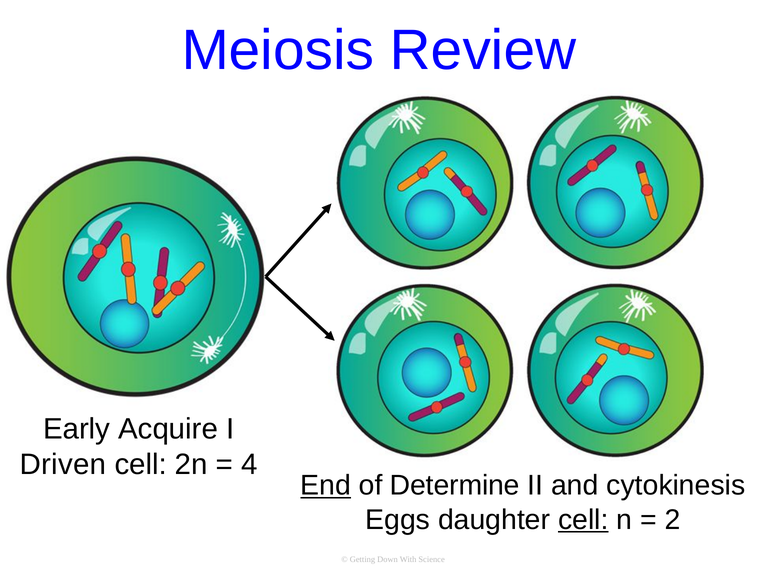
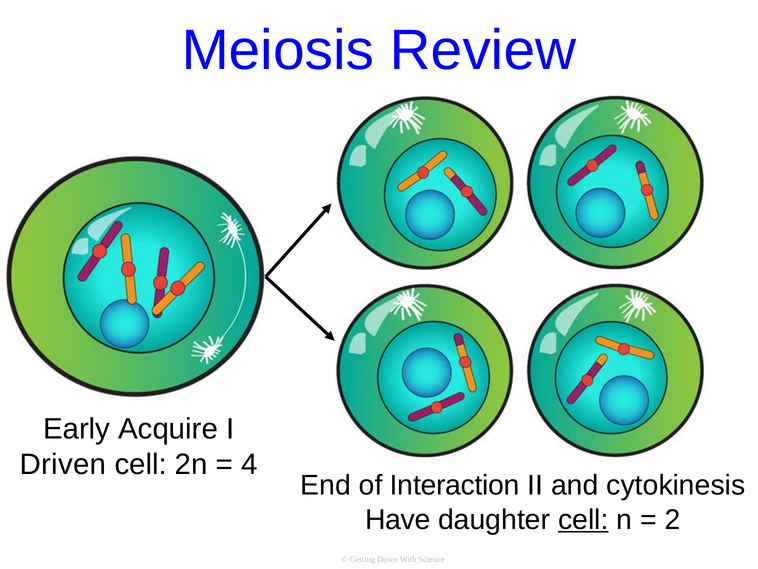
End underline: present -> none
Determine: Determine -> Interaction
Eggs: Eggs -> Have
